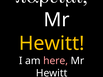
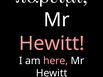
Hewitt at (52, 44) colour: yellow -> pink
